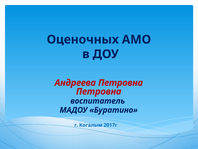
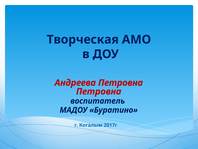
Оценочных: Оценочных -> Творческая
